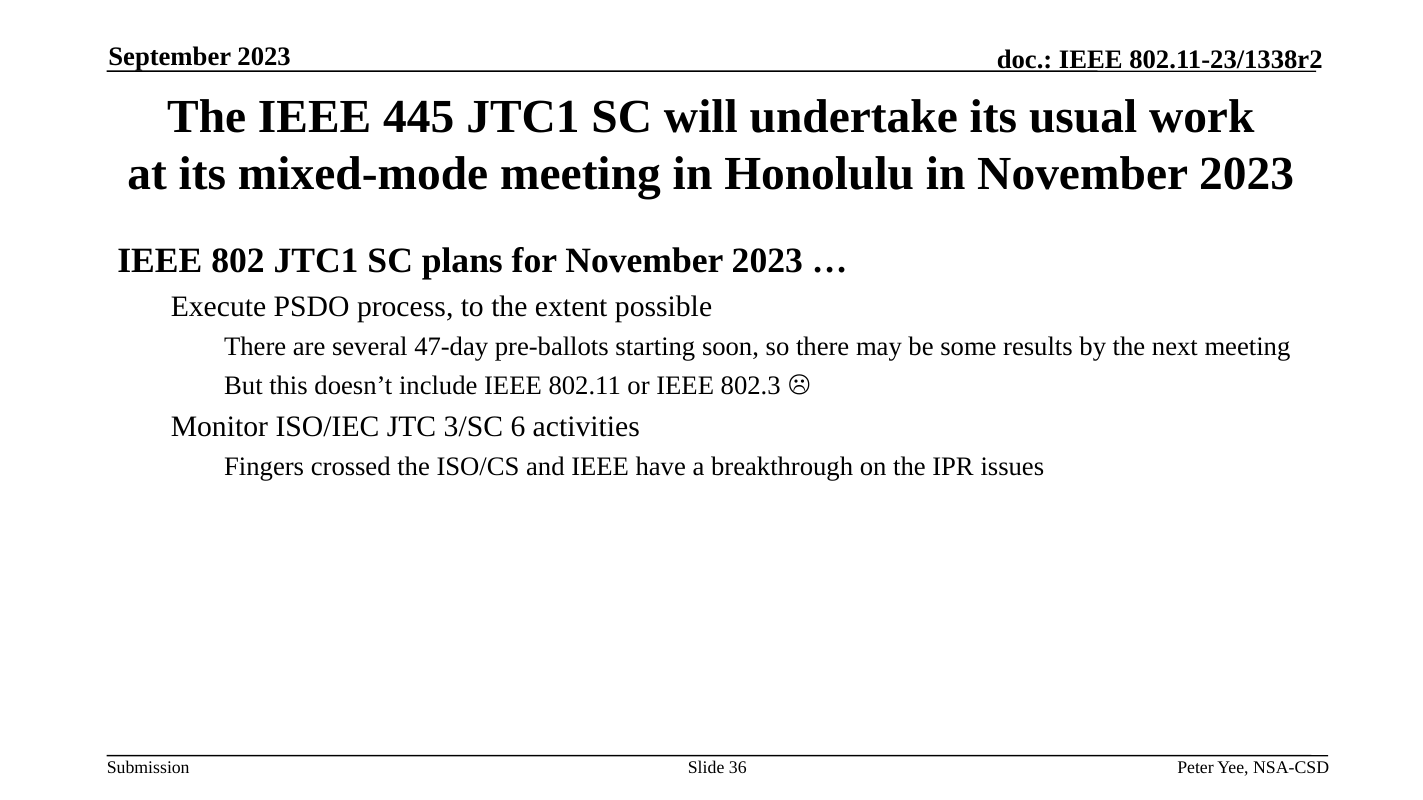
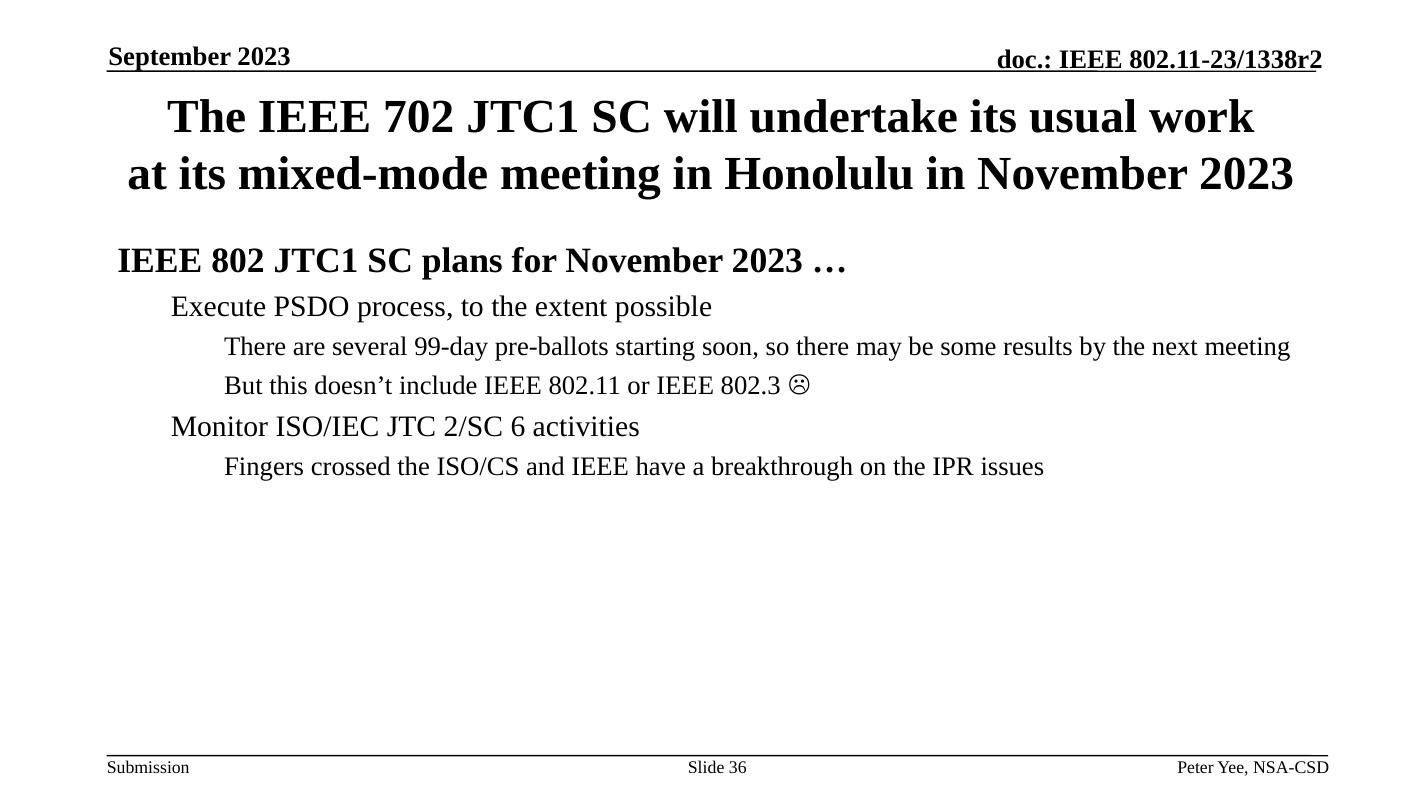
445: 445 -> 702
47-day: 47-day -> 99-day
3/SC: 3/SC -> 2/SC
